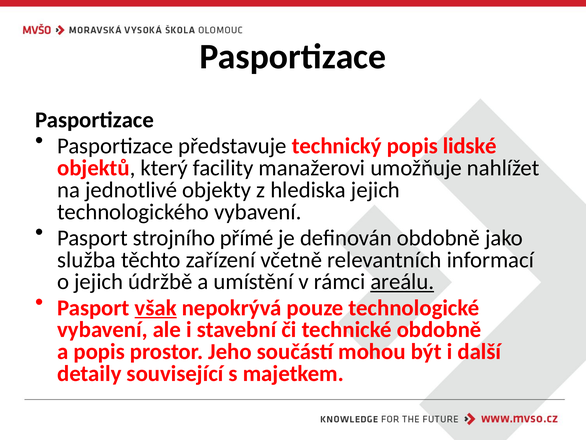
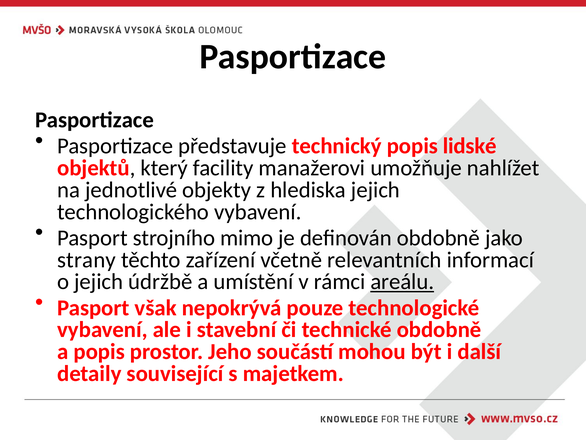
přímé: přímé -> mimo
služba: služba -> strany
však underline: present -> none
